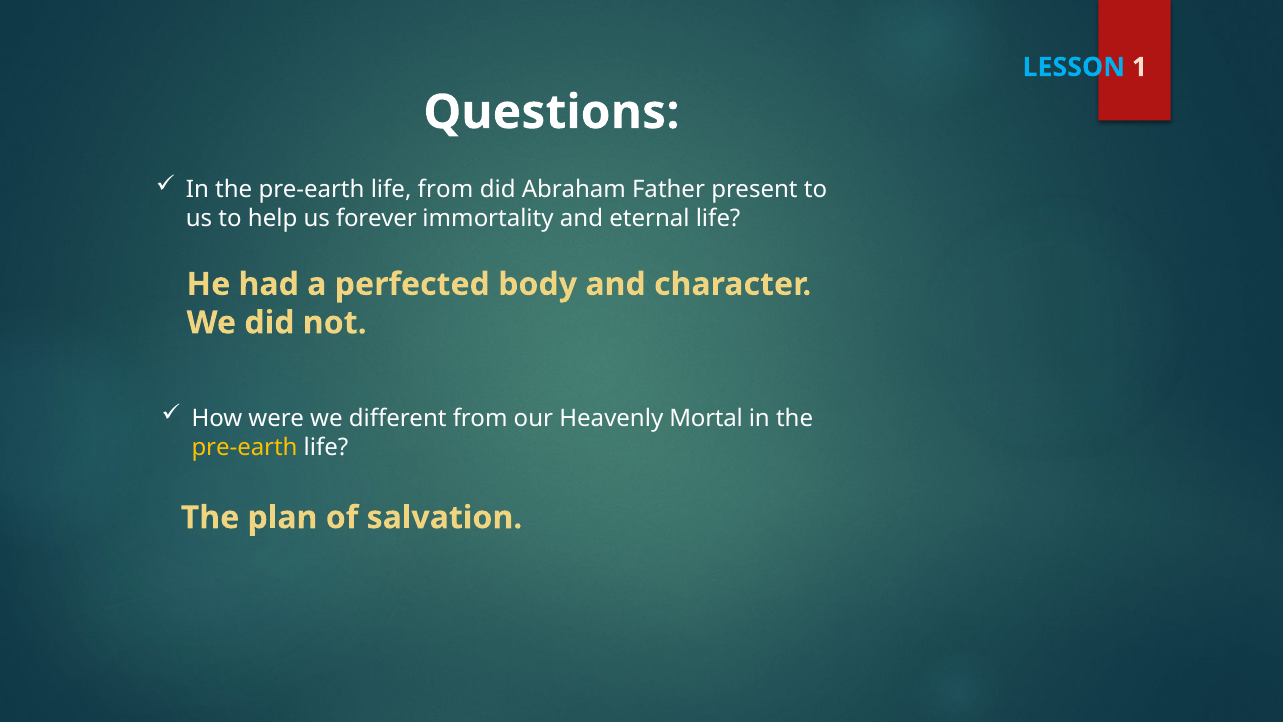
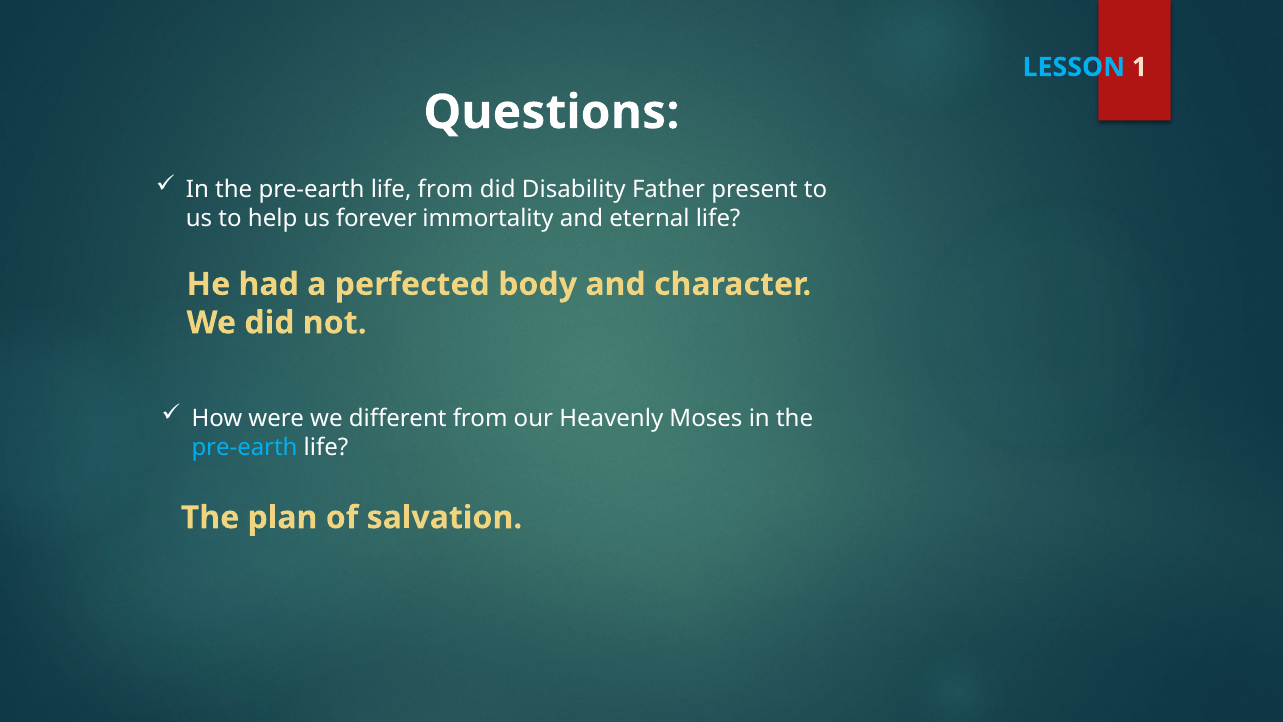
Abraham: Abraham -> Disability
Mortal: Mortal -> Moses
pre-earth at (245, 447) colour: yellow -> light blue
